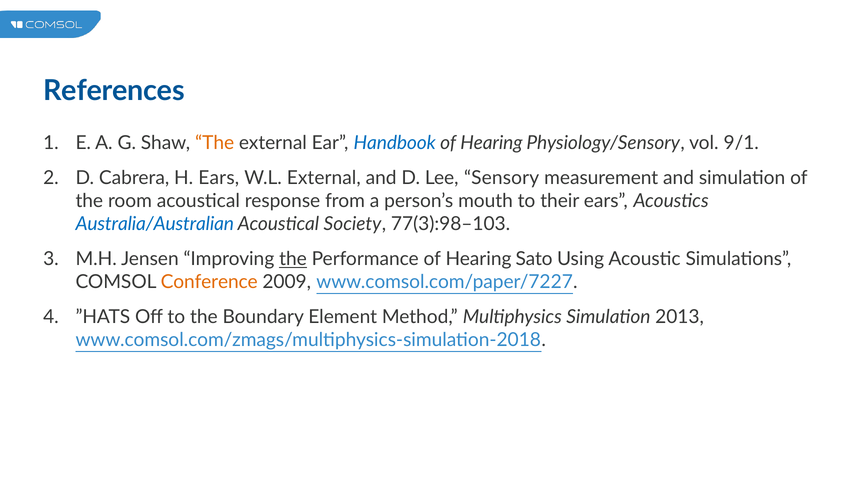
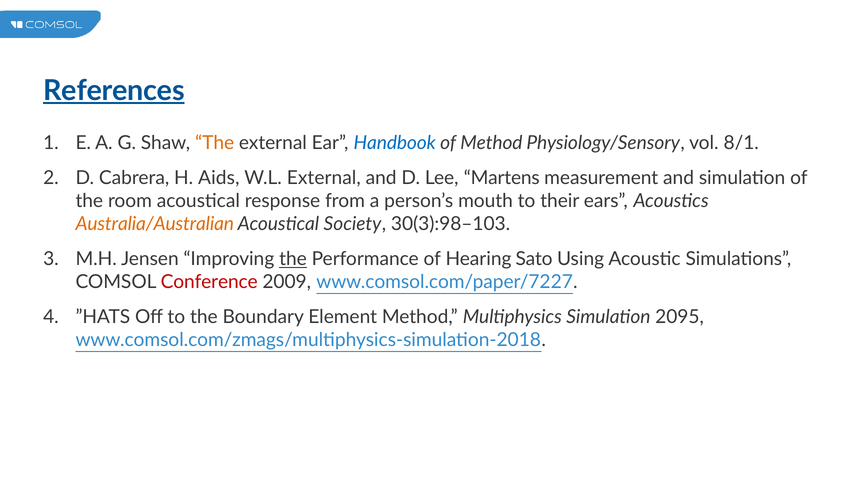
References underline: none -> present
Hearing at (491, 143): Hearing -> Method
9/1: 9/1 -> 8/1
H Ears: Ears -> Aids
Sensory: Sensory -> Martens
Australia/Australian colour: blue -> orange
77(3):98–103: 77(3):98–103 -> 30(3):98–103
Conference colour: orange -> red
2013: 2013 -> 2095
